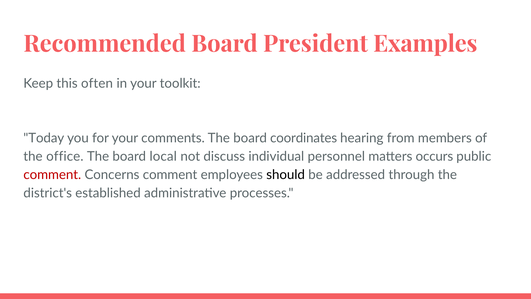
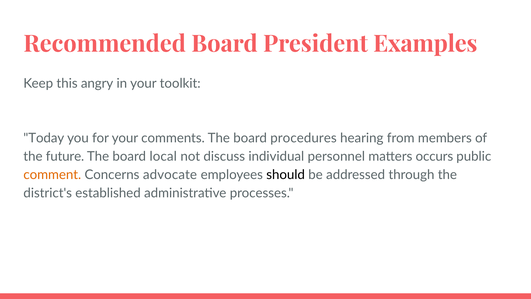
often: often -> angry
coordinates: coordinates -> procedures
office: office -> future
comment at (52, 174) colour: red -> orange
Concerns comment: comment -> advocate
